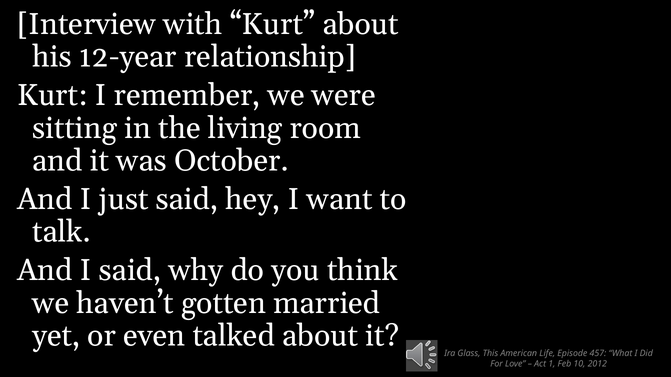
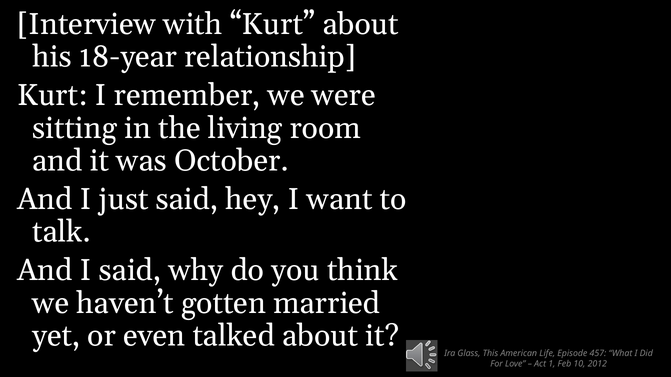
12-year: 12-year -> 18-year
